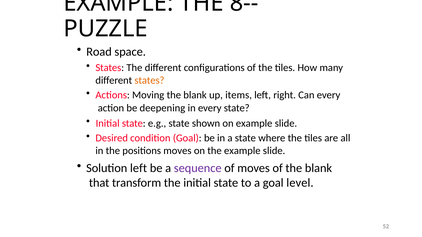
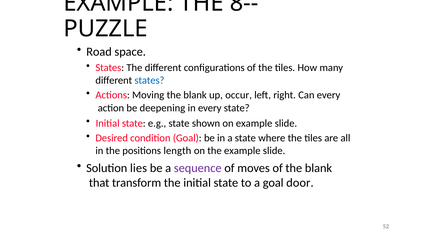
states at (149, 81) colour: orange -> blue
items: items -> occur
positions moves: moves -> length
Solution left: left -> lies
level: level -> door
